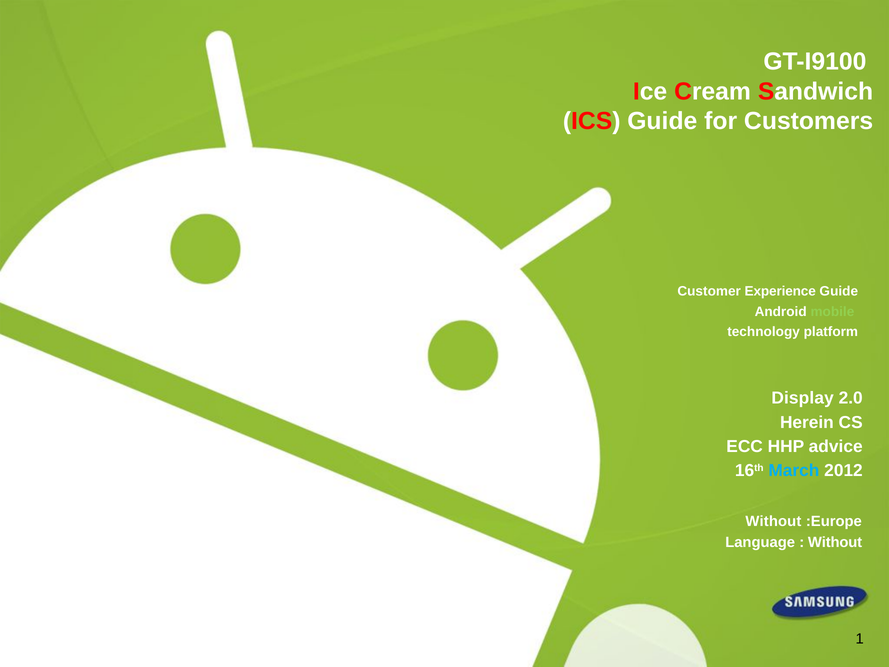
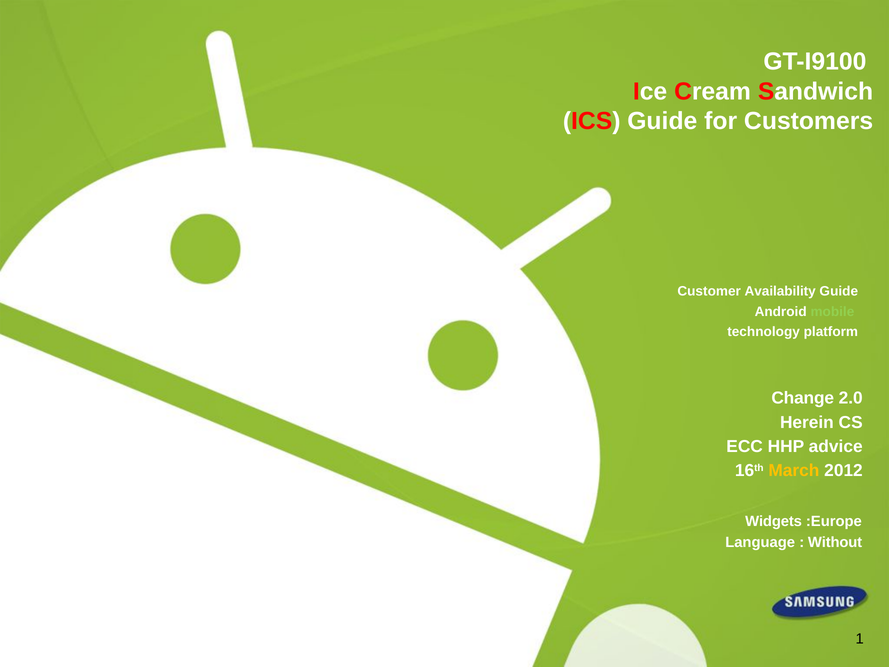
Experience: Experience -> Availability
Display: Display -> Change
March colour: light blue -> yellow
Without at (773, 521): Without -> Widgets
